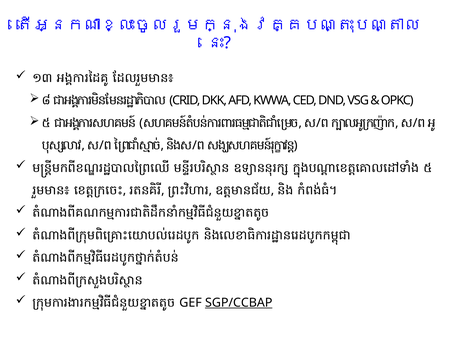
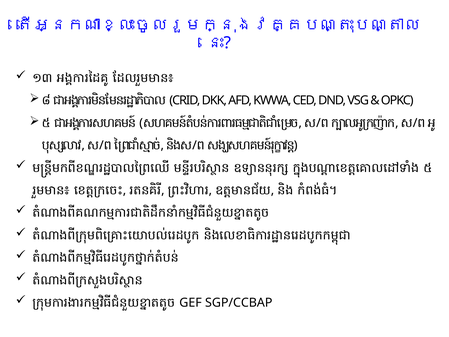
SGP/CCBAP underline: present -> none
